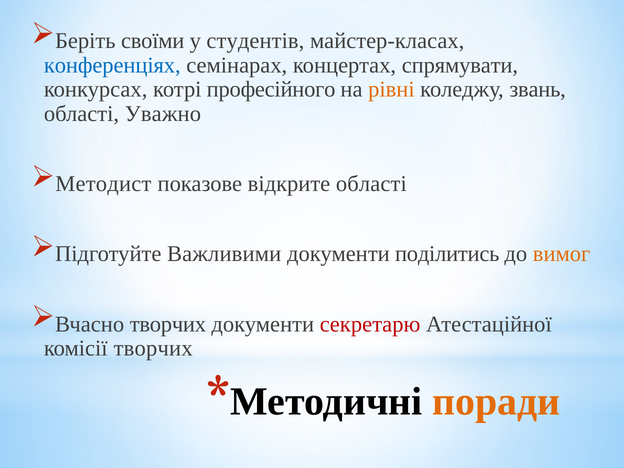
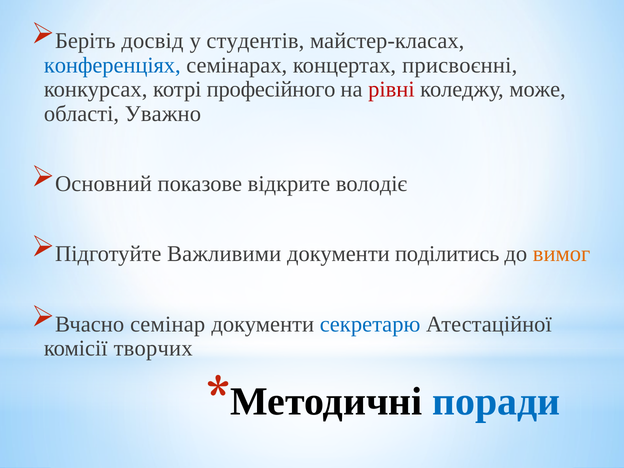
своїми: своїми -> досвід
спрямувати: спрямувати -> присвоєнні
рівні colour: orange -> red
звань: звань -> може
Методист: Методист -> Основний
відкрите області: області -> володіє
Вчасно творчих: творчих -> семінар
секретарю colour: red -> blue
поради colour: orange -> blue
